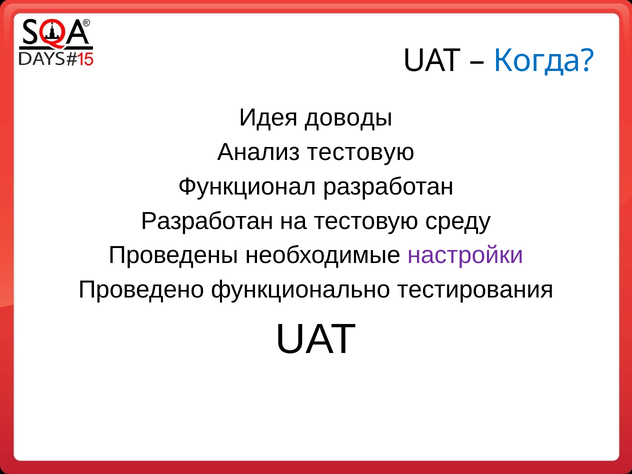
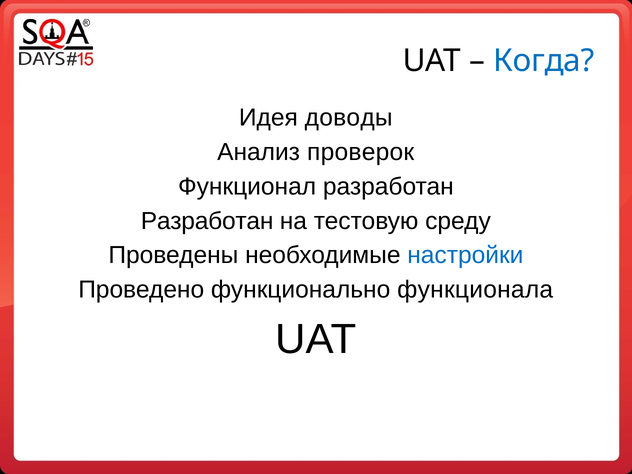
Анализ тестовую: тестовую -> проверок
настройки colour: purple -> blue
тестирования: тестирования -> функционала
